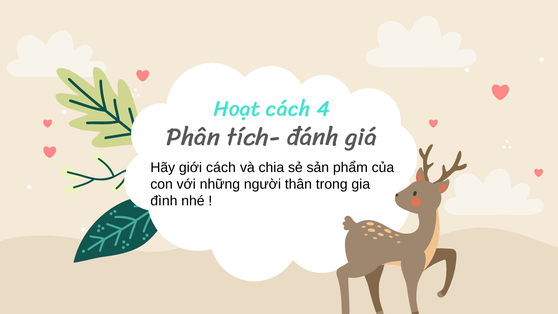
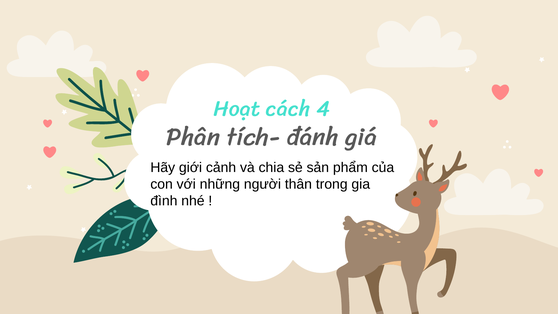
giới cách: cách -> cảnh
